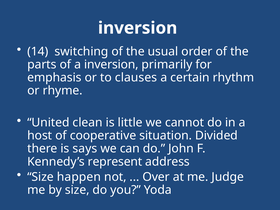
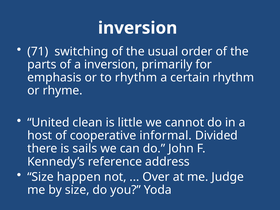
14: 14 -> 71
to clauses: clauses -> rhythm
situation: situation -> informal
says: says -> sails
represent: represent -> reference
